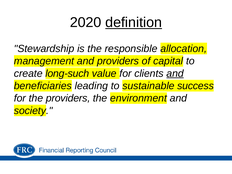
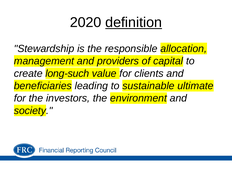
and at (175, 73) underline: present -> none
success: success -> ultimate
the providers: providers -> investors
